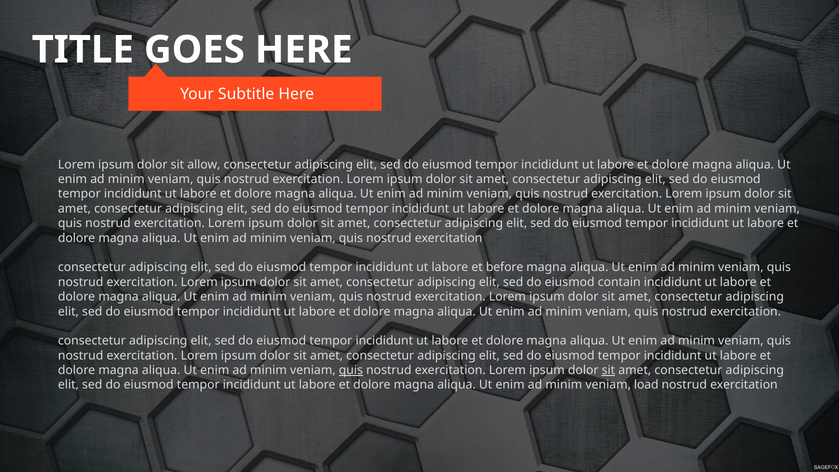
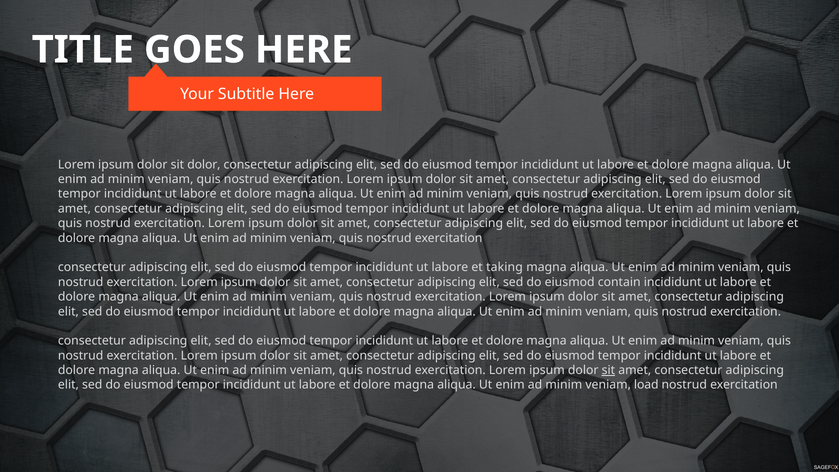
sit allow: allow -> dolor
before: before -> taking
quis at (351, 370) underline: present -> none
